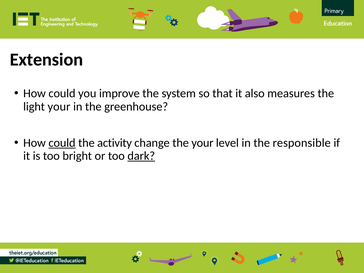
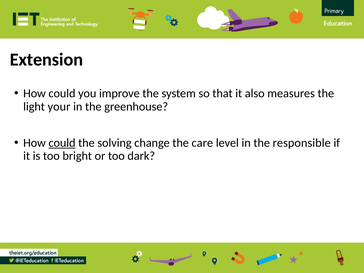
activity: activity -> solving
the your: your -> care
dark underline: present -> none
